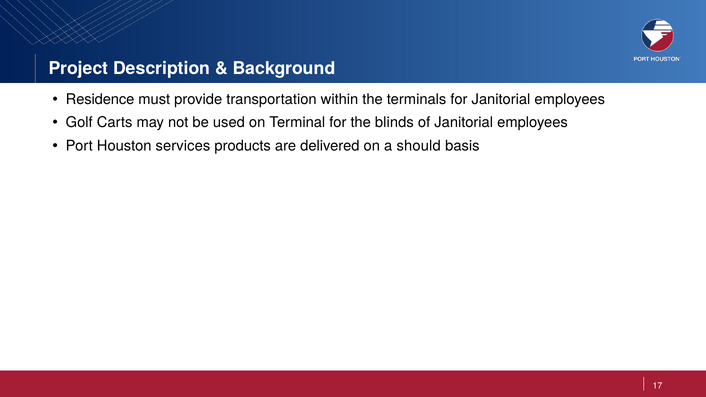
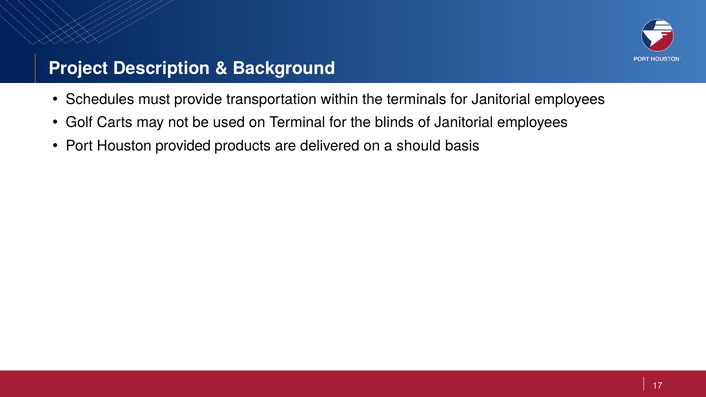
Residence: Residence -> Schedules
services: services -> provided
